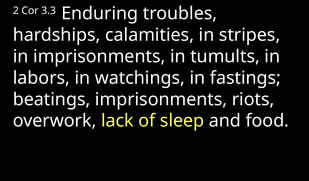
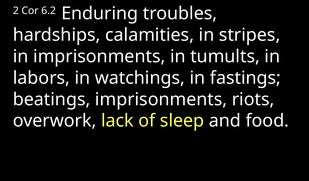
3.3: 3.3 -> 6.2
